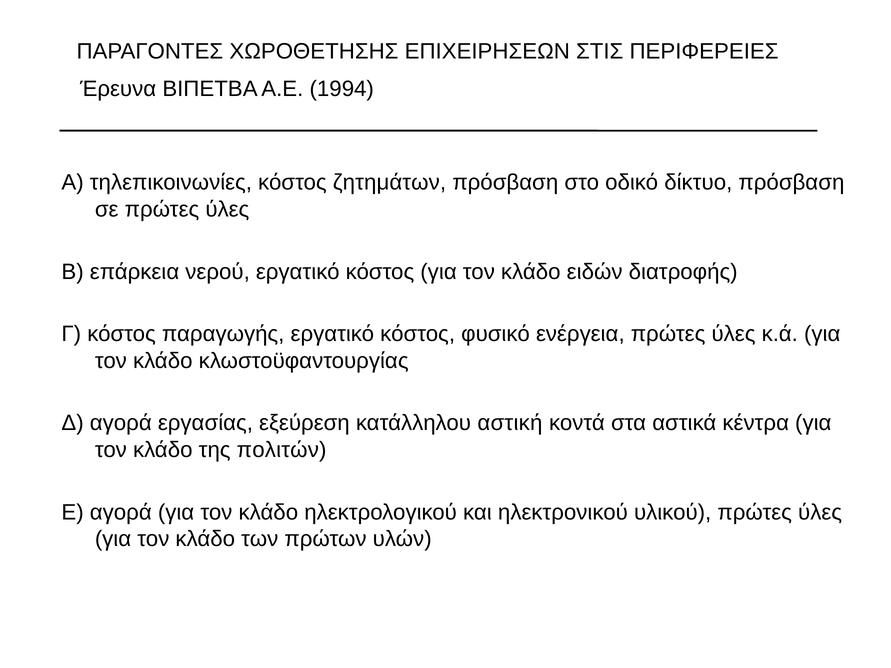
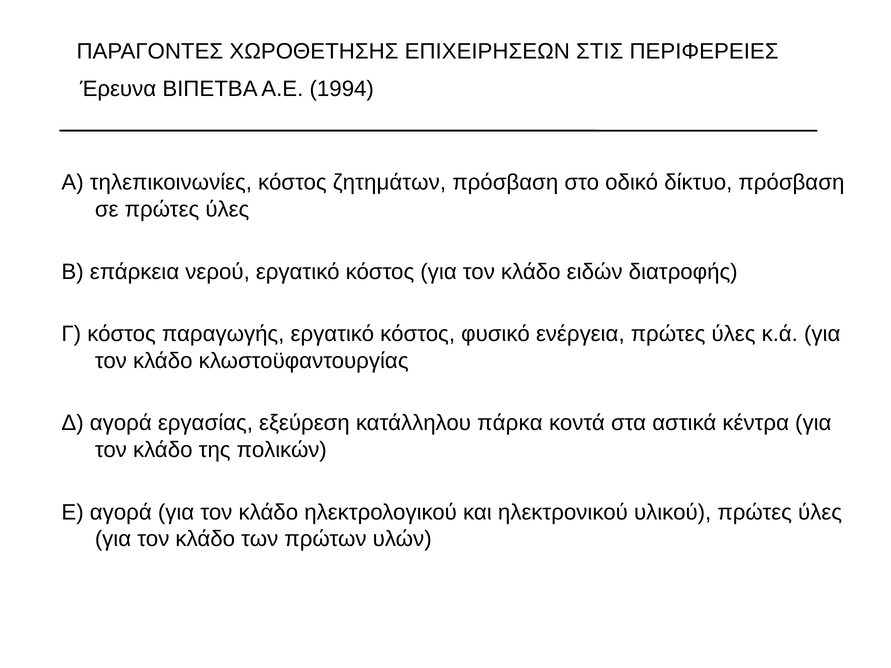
αστική: αστική -> πάρκα
πολιτών: πολιτών -> πολικών
